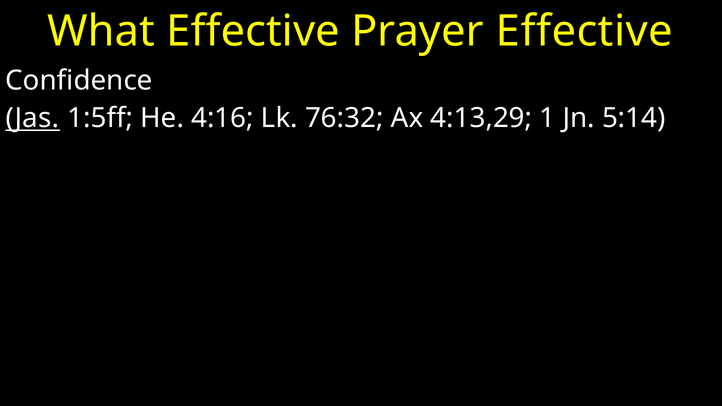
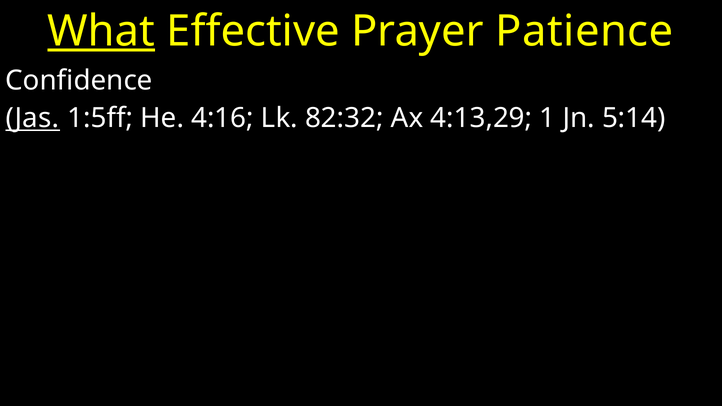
What underline: none -> present
Prayer Effective: Effective -> Patience
76:32: 76:32 -> 82:32
